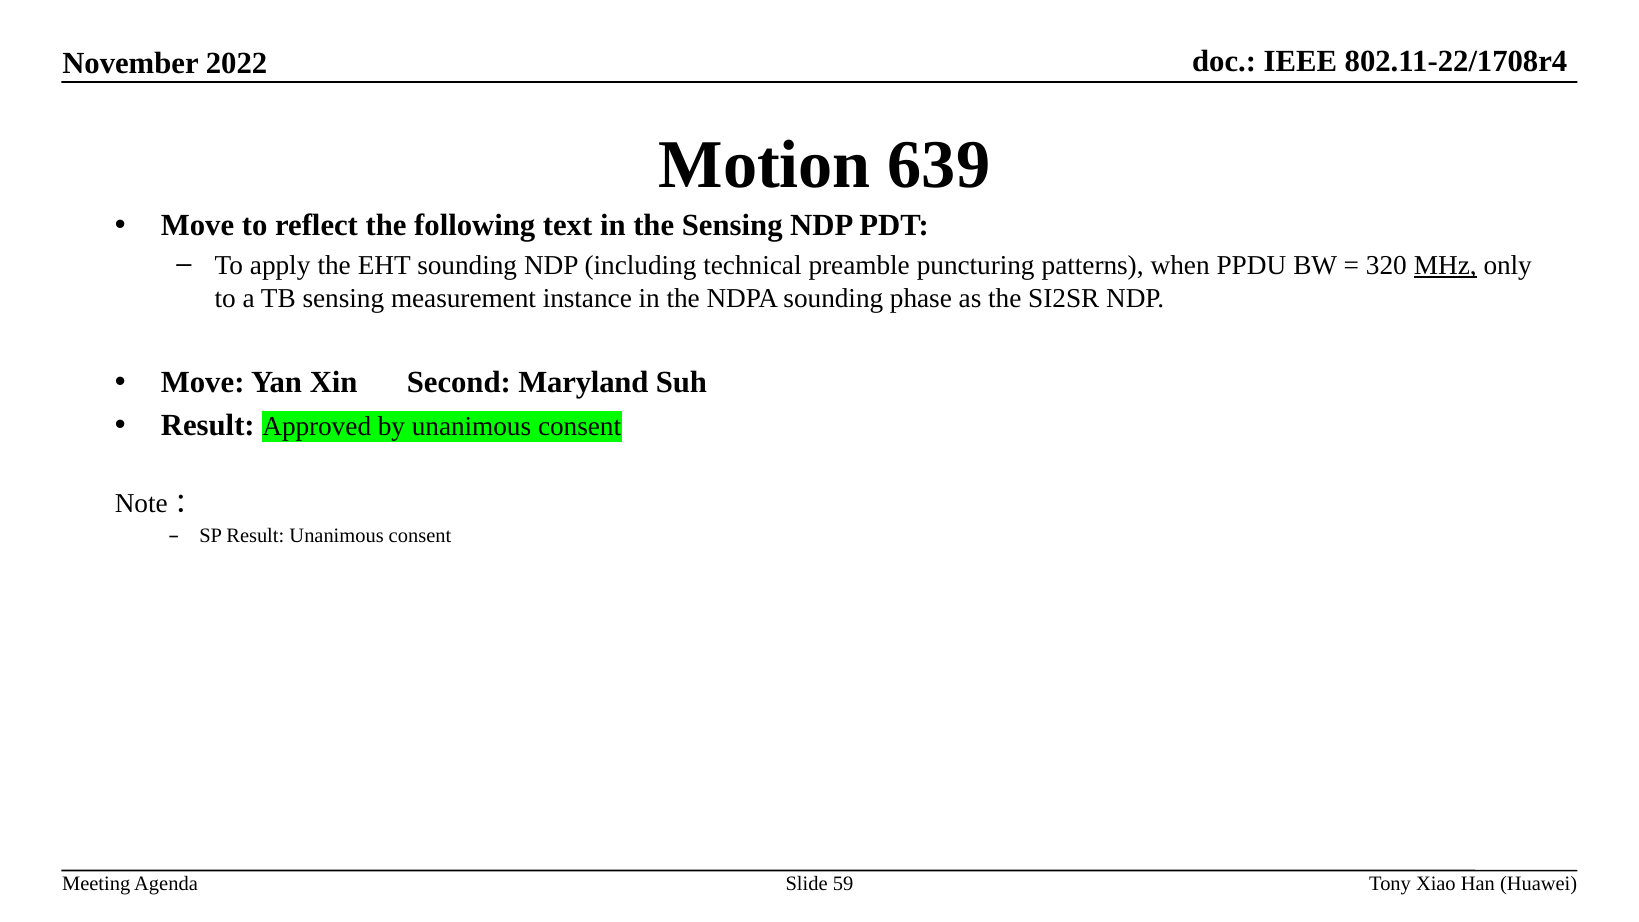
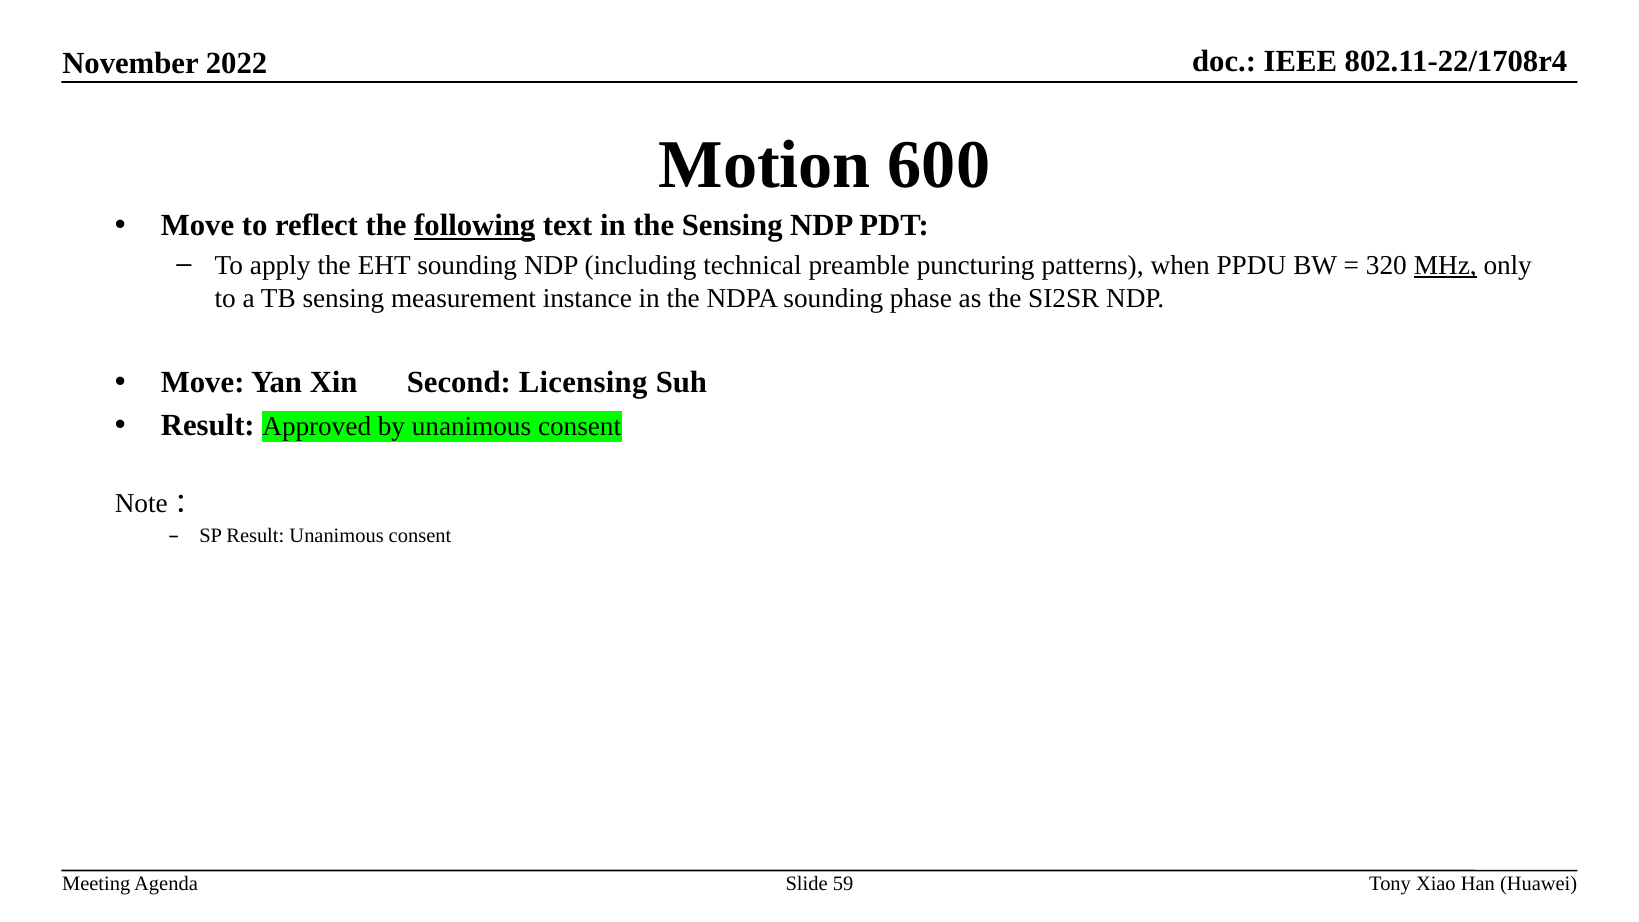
639: 639 -> 600
following underline: none -> present
Maryland: Maryland -> Licensing
